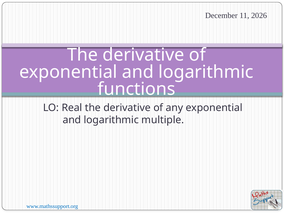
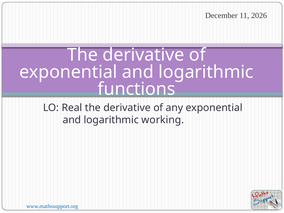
multiple: multiple -> working
